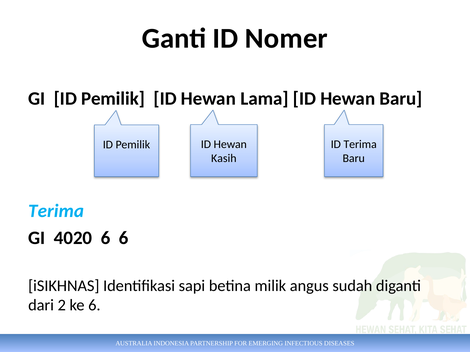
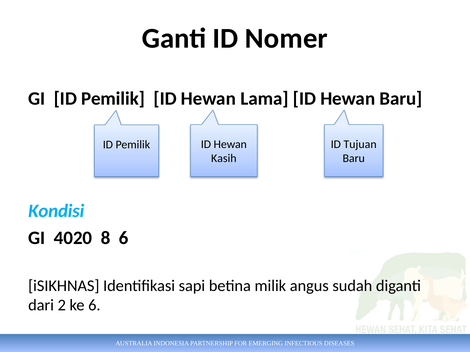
ID Terima: Terima -> Tujuan
Terima at (56, 211): Terima -> Kondisi
4020 6: 6 -> 8
